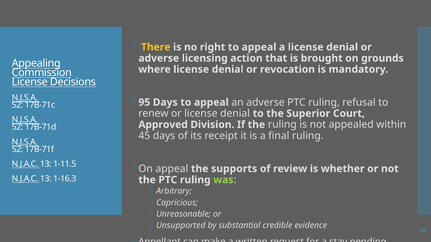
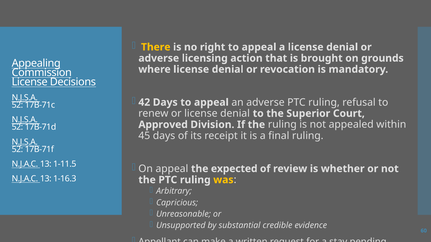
95: 95 -> 42
supports: supports -> expected
was colour: light green -> yellow
